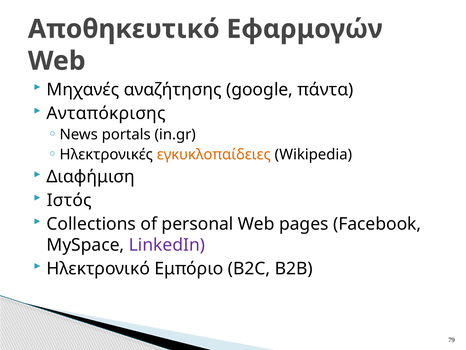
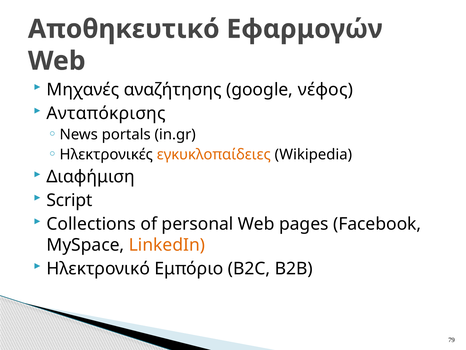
πάντα: πάντα -> νέφος
Ιστός: Ιστός -> Script
LinkedIn colour: purple -> orange
